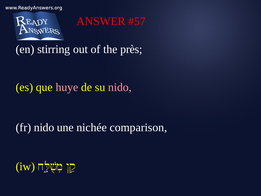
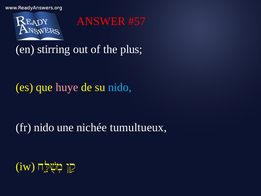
près: près -> plus
nido at (120, 87) colour: pink -> light blue
comparison: comparison -> tumultueux
